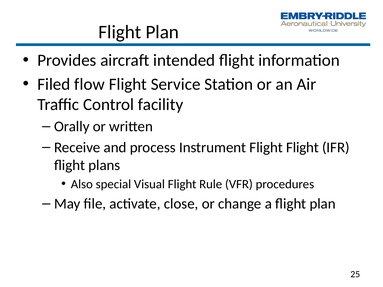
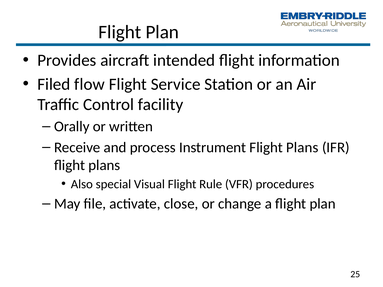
Instrument Flight Flight: Flight -> Plans
